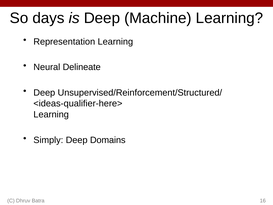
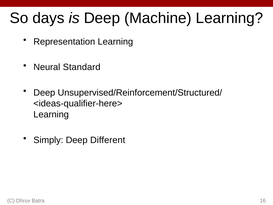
Delineate: Delineate -> Standard
Domains: Domains -> Different
